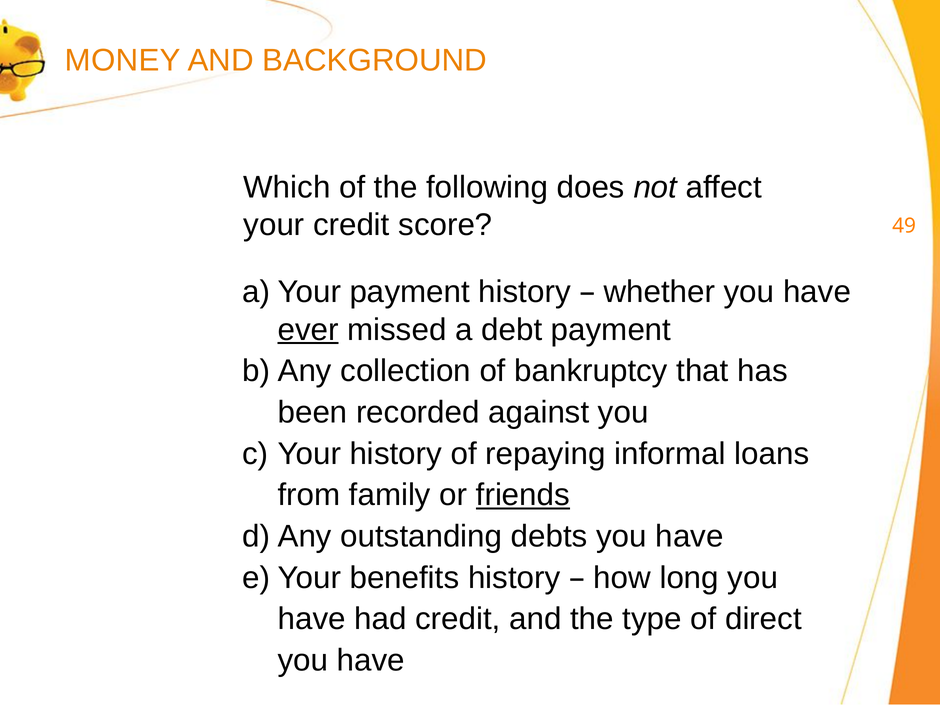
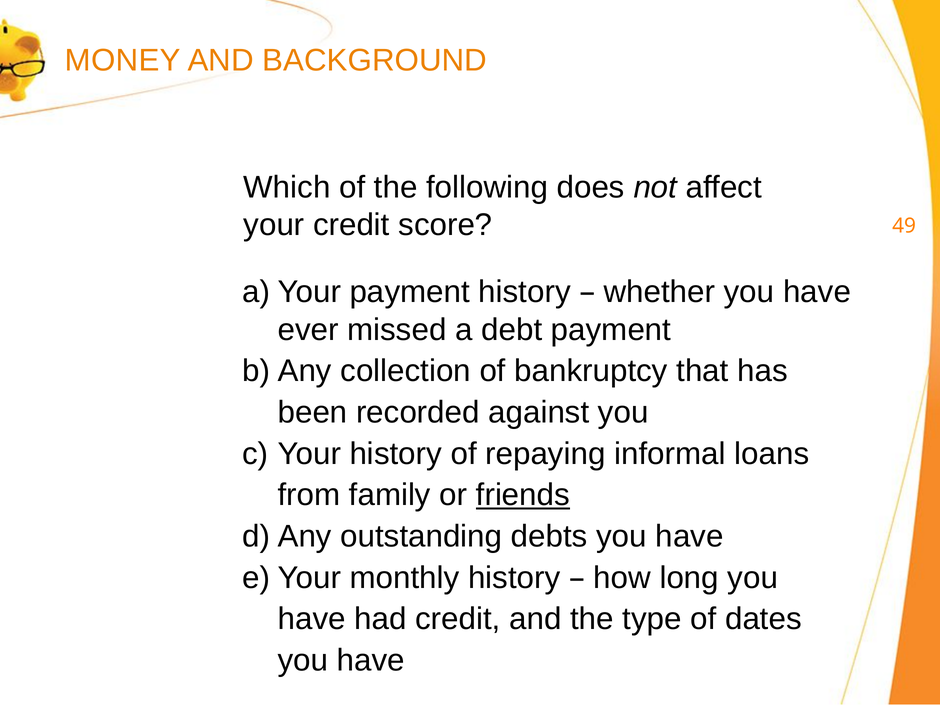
ever underline: present -> none
benefits: benefits -> monthly
direct: direct -> dates
